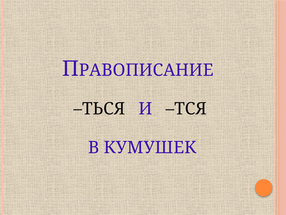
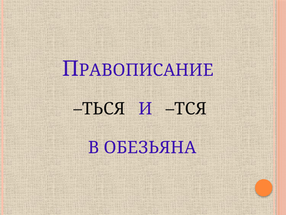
КУМУШЕК: КУМУШЕК -> ОБЕЗЬЯНА
